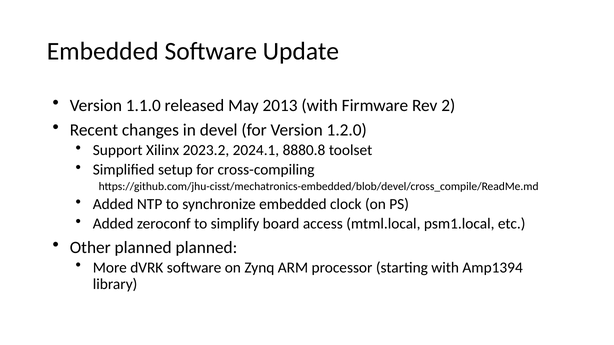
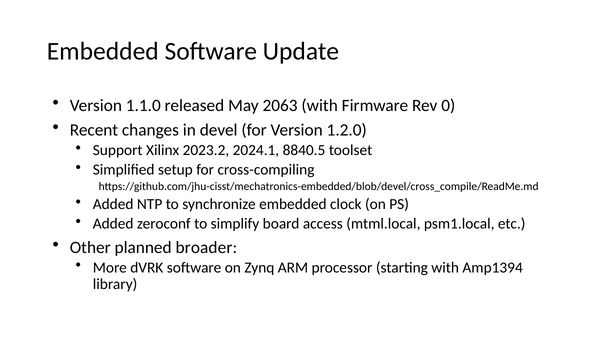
2013: 2013 -> 2063
2: 2 -> 0
8880.8: 8880.8 -> 8840.5
planned planned: planned -> broader
